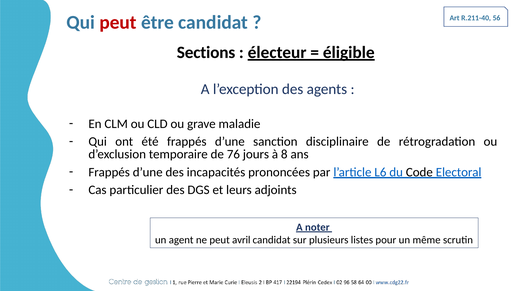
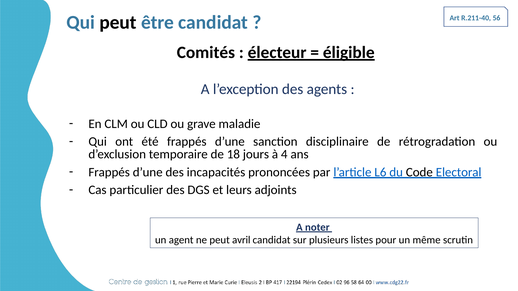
peut at (118, 23) colour: red -> black
Sections: Sections -> Comités
76: 76 -> 18
8: 8 -> 4
